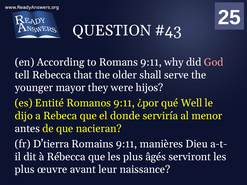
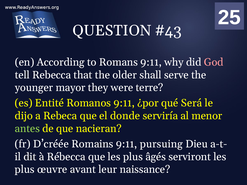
hijos: hijos -> terre
Well: Well -> Será
antes colour: white -> light green
D’tierra: D’tierra -> D’créée
manières: manières -> pursuing
